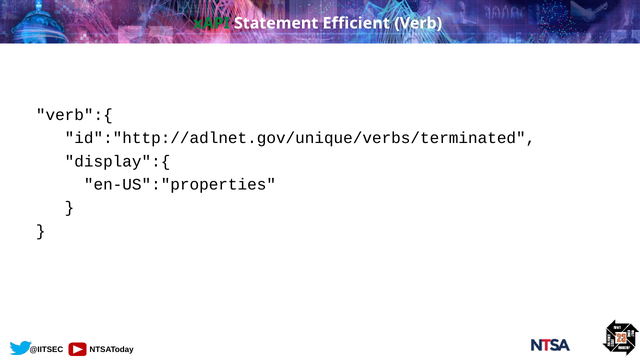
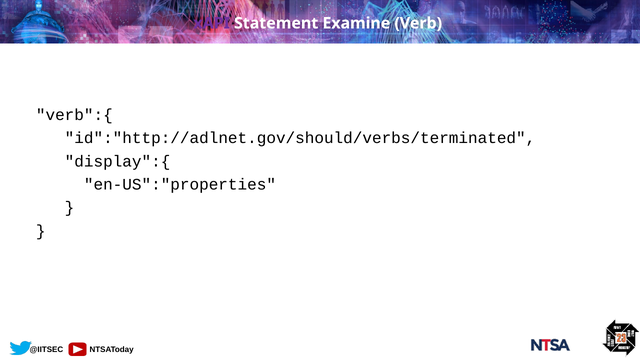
xAPI colour: green -> purple
Efficient: Efficient -> Examine
id":"http://adlnet.gov/unique/verbs/terminated: id":"http://adlnet.gov/unique/verbs/terminated -> id":"http://adlnet.gov/should/verbs/terminated
